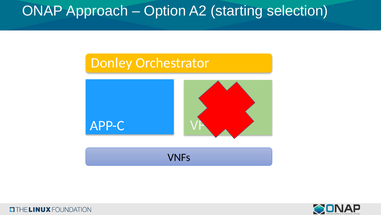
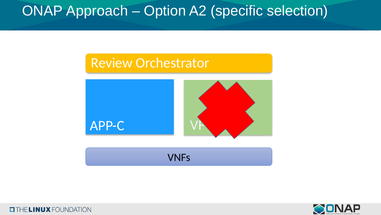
starting: starting -> specific
Donley: Donley -> Review
